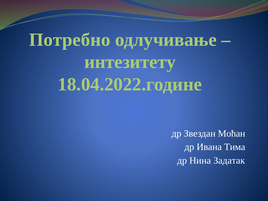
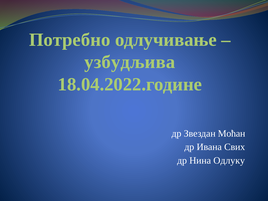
интезитету: интезитету -> узбудљива
Тима: Тима -> Свих
Задатак: Задатак -> Одлуку
